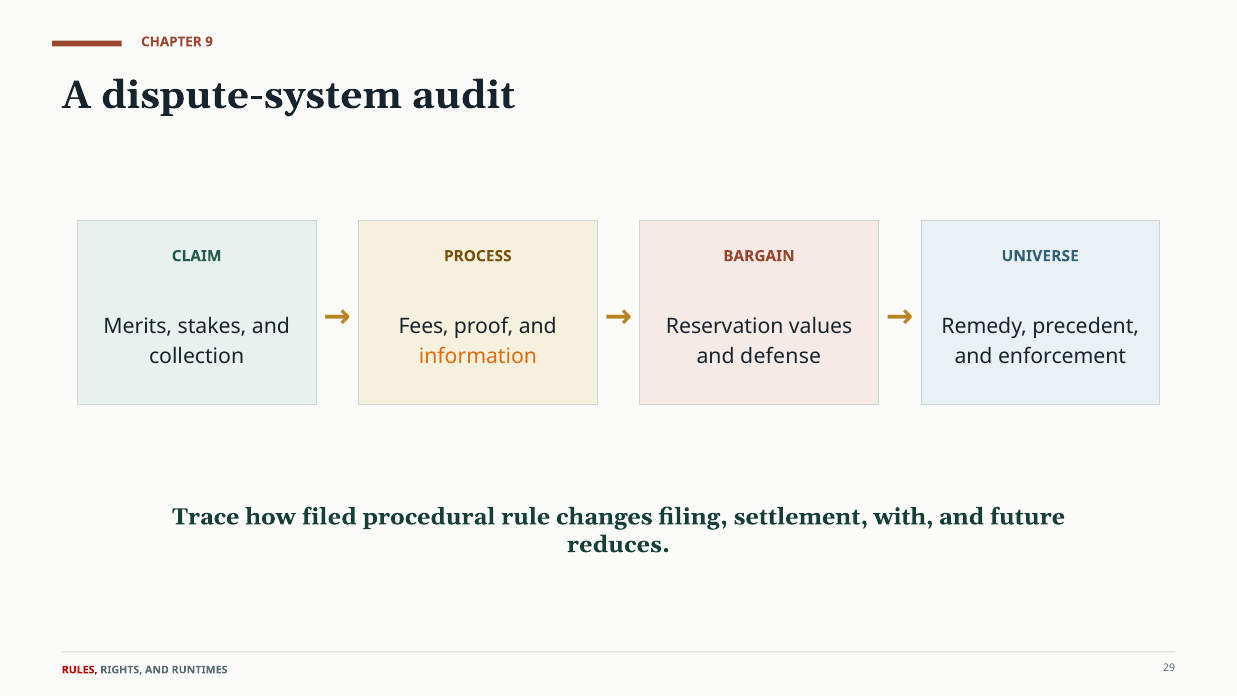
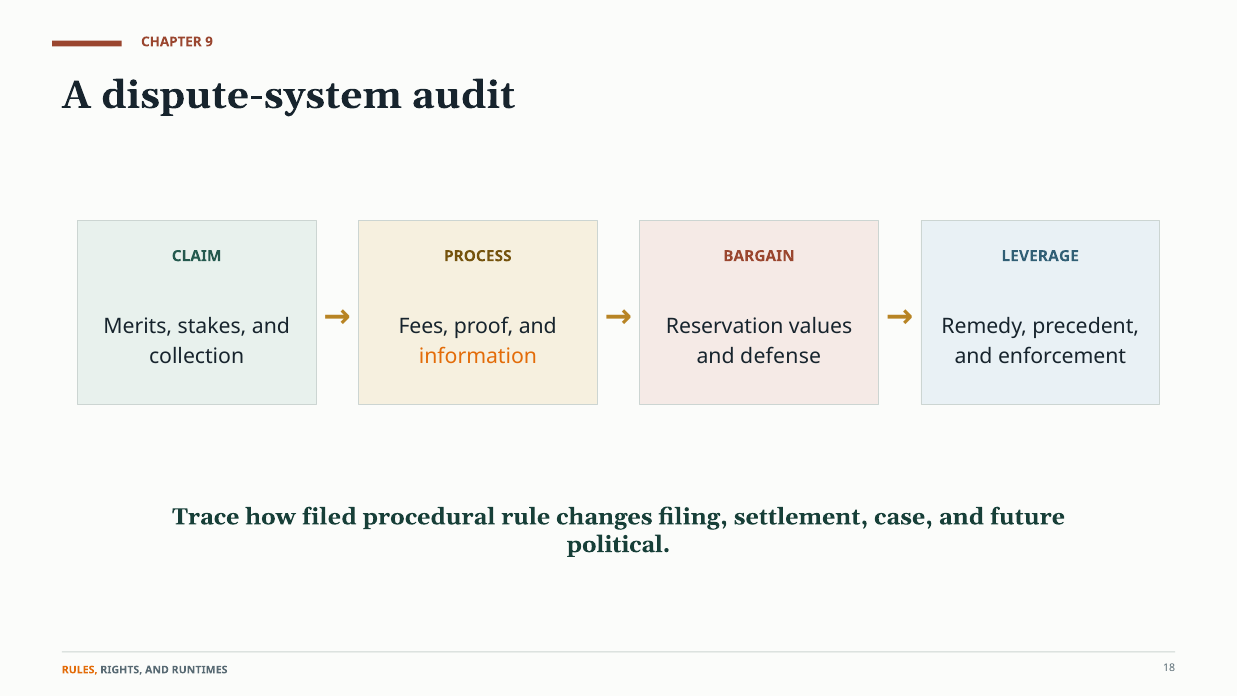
UNIVERSE: UNIVERSE -> LEVERAGE
with: with -> case
reduces: reduces -> political
RULES colour: red -> orange
29: 29 -> 18
